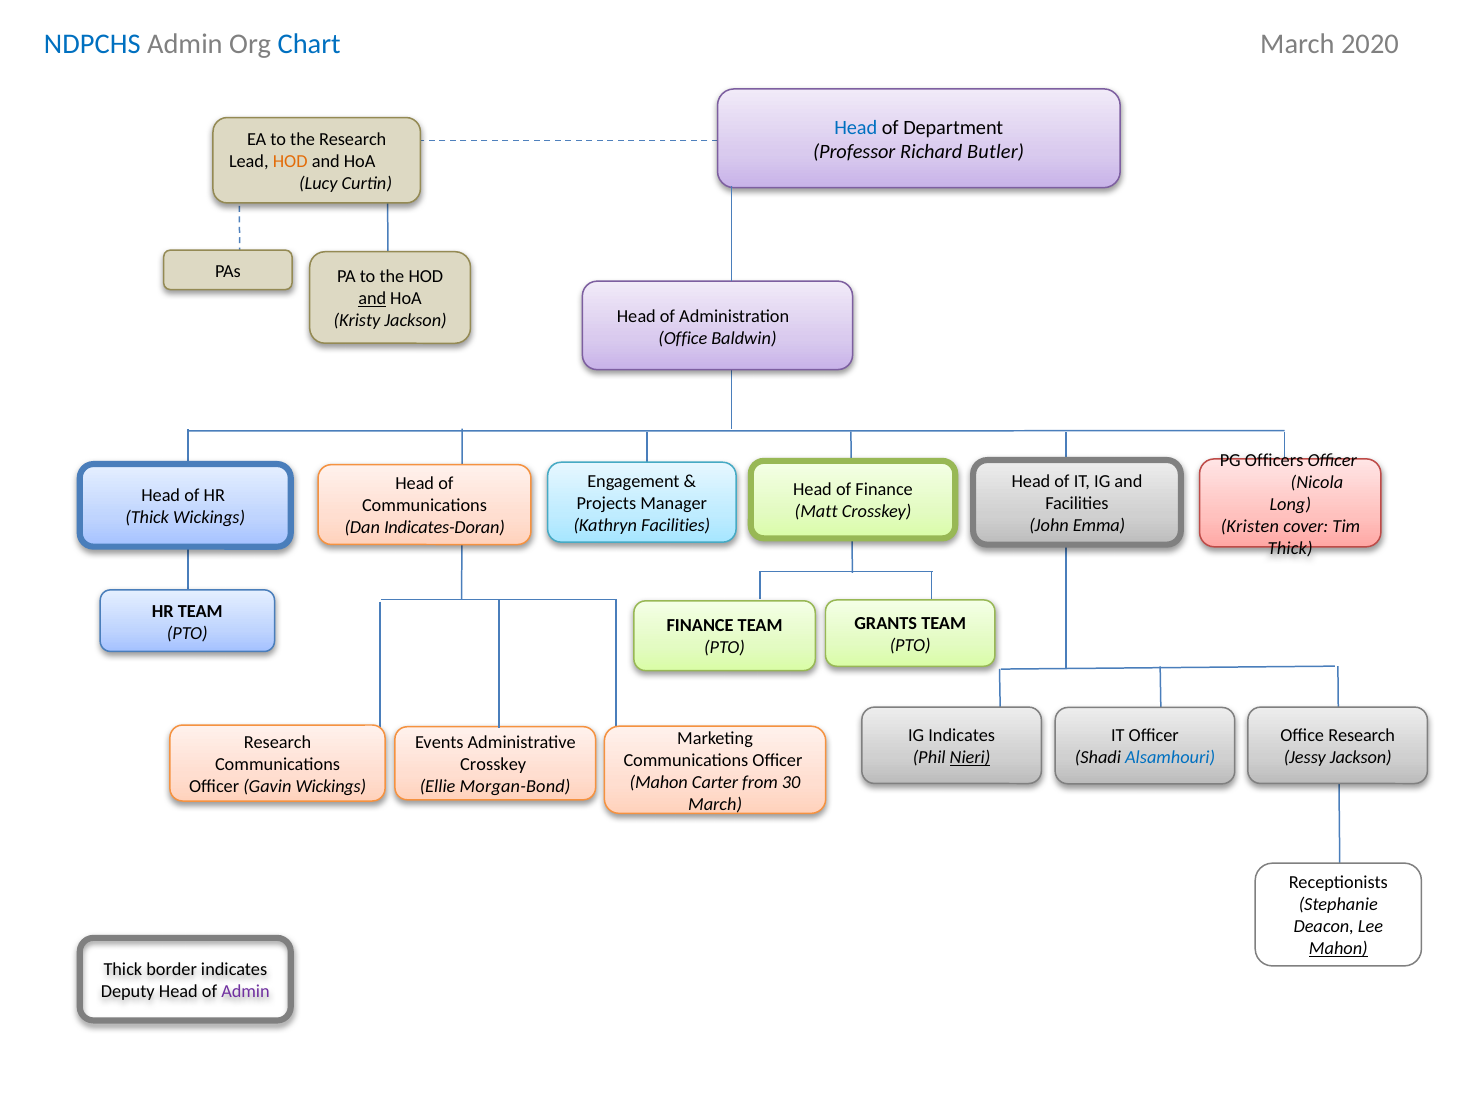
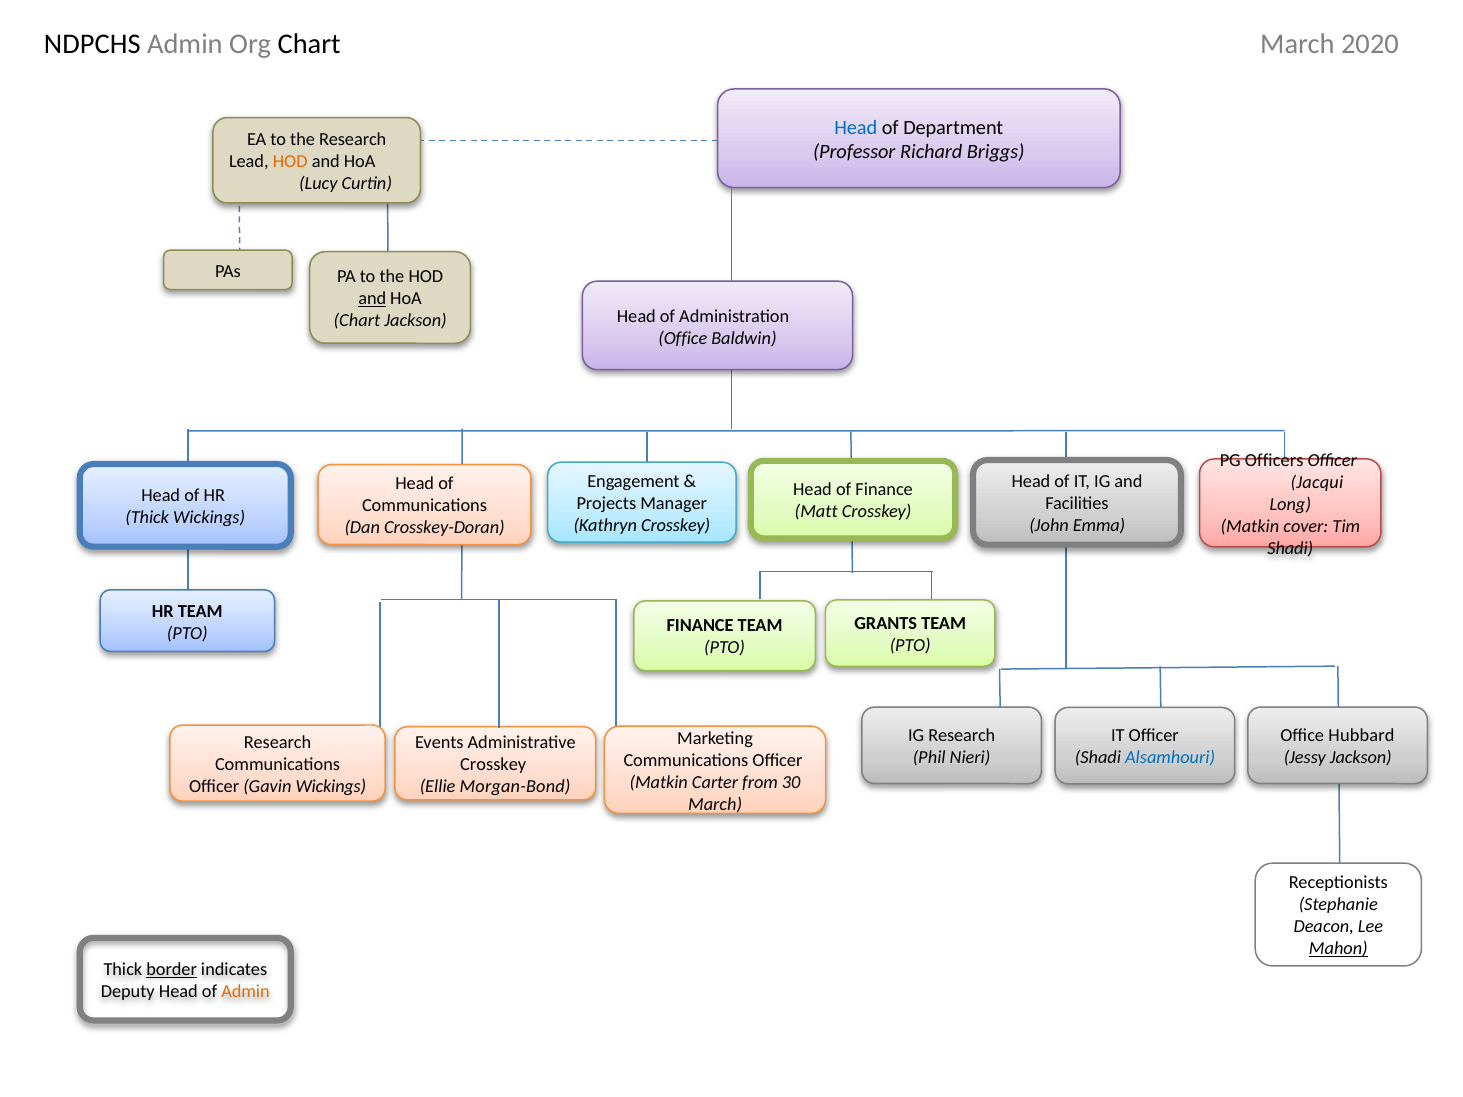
NDPCHS colour: blue -> black
Chart at (309, 44) colour: blue -> black
Butler: Butler -> Briggs
Kristy at (357, 321): Kristy -> Chart
Nicola: Nicola -> Jacqui
Kathryn Facilities: Facilities -> Crosskey
Kristen at (1250, 526): Kristen -> Matkin
Indicates-Doran: Indicates-Doran -> Crosskey-Doran
Thick at (1290, 548): Thick -> Shadi
IG Indicates: Indicates -> Research
Office Research: Research -> Hubbard
Nieri underline: present -> none
Mahon at (659, 782): Mahon -> Matkin
border underline: none -> present
Admin at (246, 992) colour: purple -> orange
